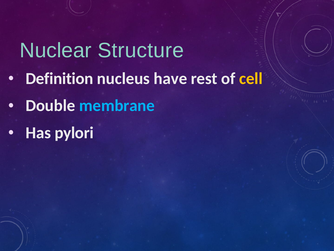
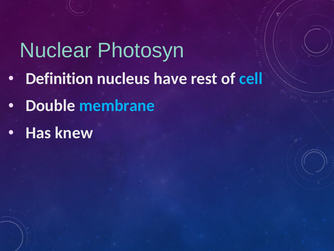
Structure: Structure -> Photosyn
cell colour: yellow -> light blue
pylori: pylori -> knew
